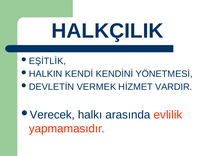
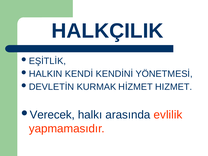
VERMEK: VERMEK -> KURMAK
VARDIR: VARDIR -> HIZMET
